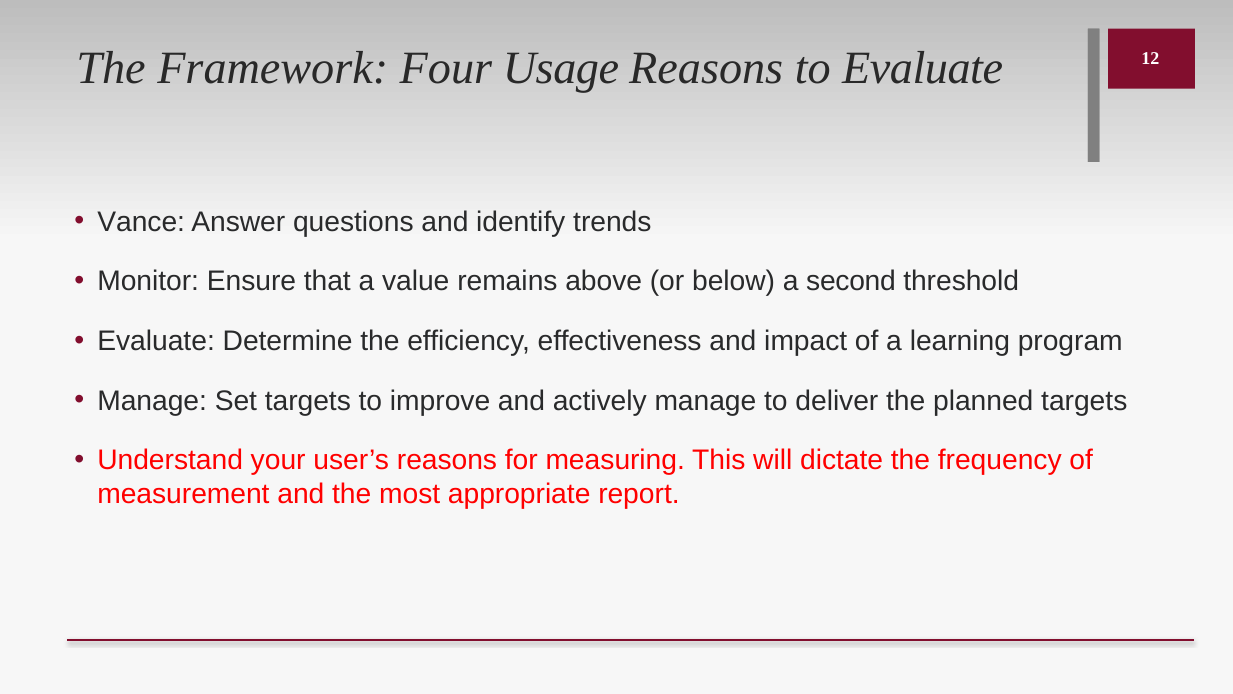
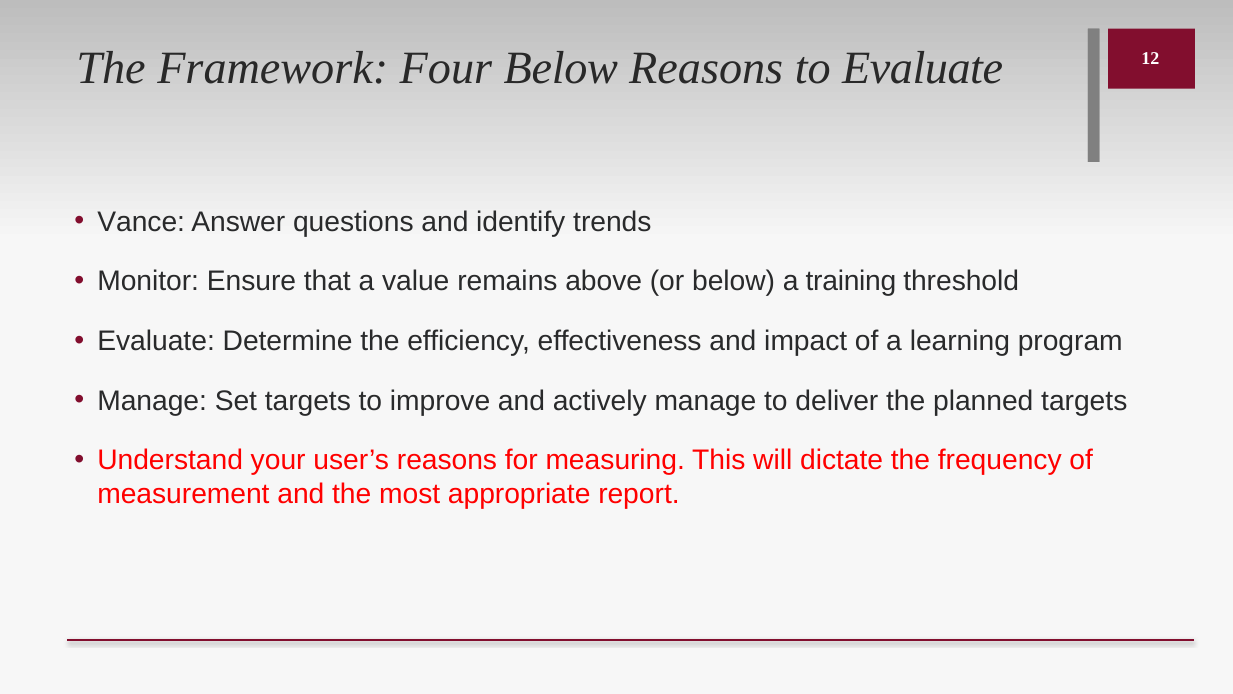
Four Usage: Usage -> Below
second: second -> training
